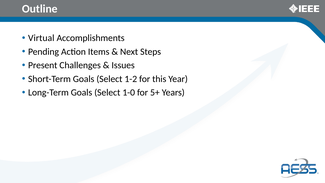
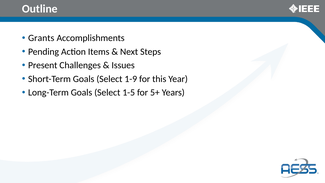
Virtual: Virtual -> Grants
1-2: 1-2 -> 1-9
1-0: 1-0 -> 1-5
